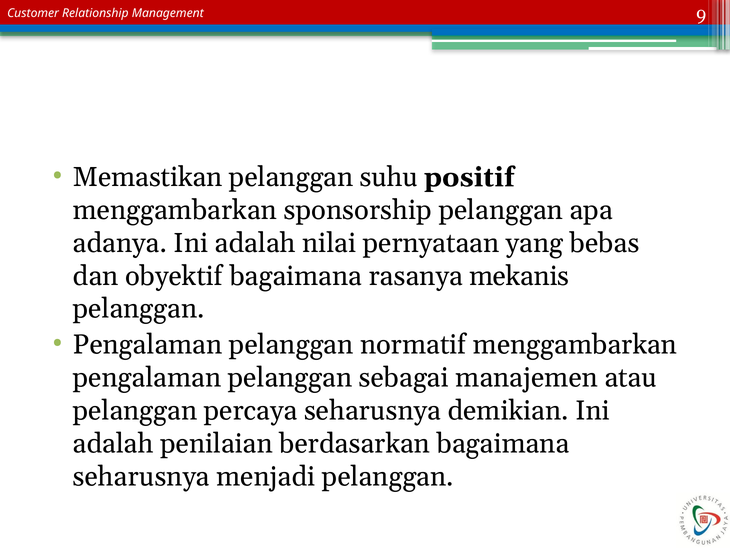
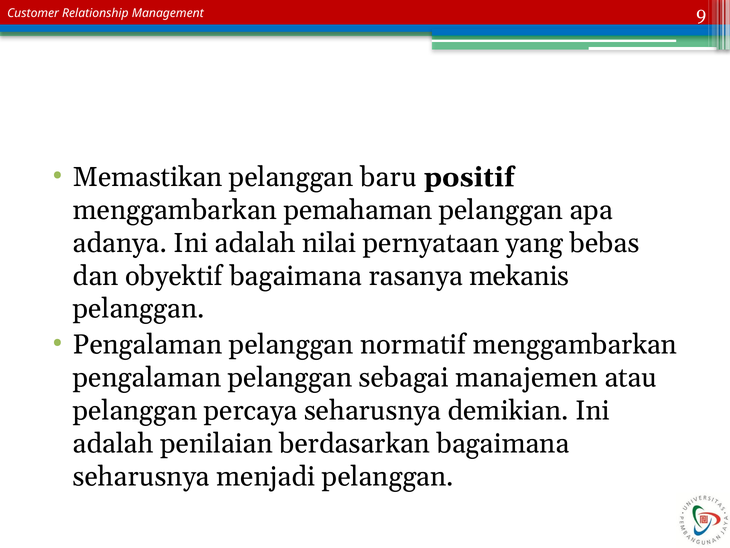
suhu: suhu -> baru
sponsorship: sponsorship -> pemahaman
